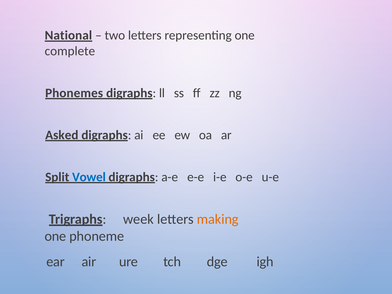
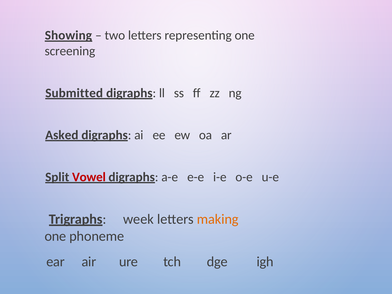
National: National -> Showing
complete: complete -> screening
Phonemes: Phonemes -> Submitted
Vowel colour: blue -> red
